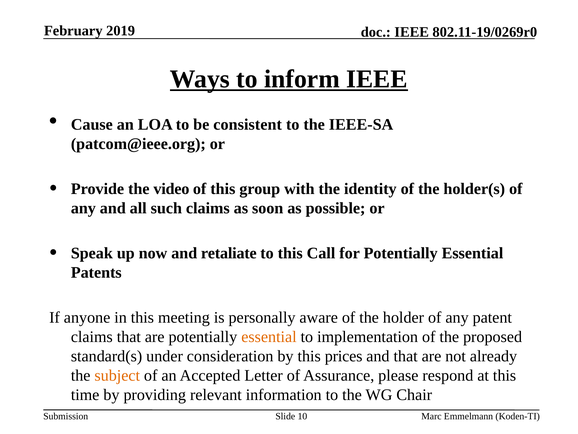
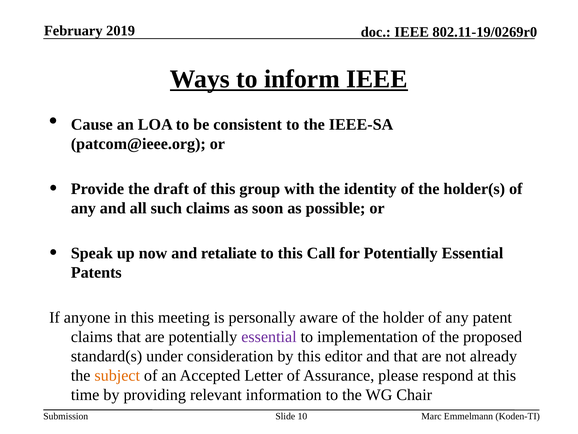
video: video -> draft
essential at (269, 336) colour: orange -> purple
prices: prices -> editor
